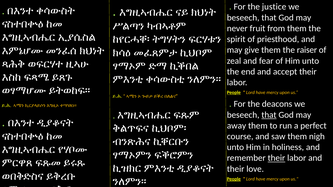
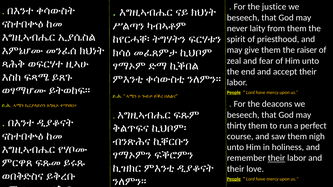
fruit: fruit -> laity
that at (269, 115) underline: present -> none
away: away -> thirty
